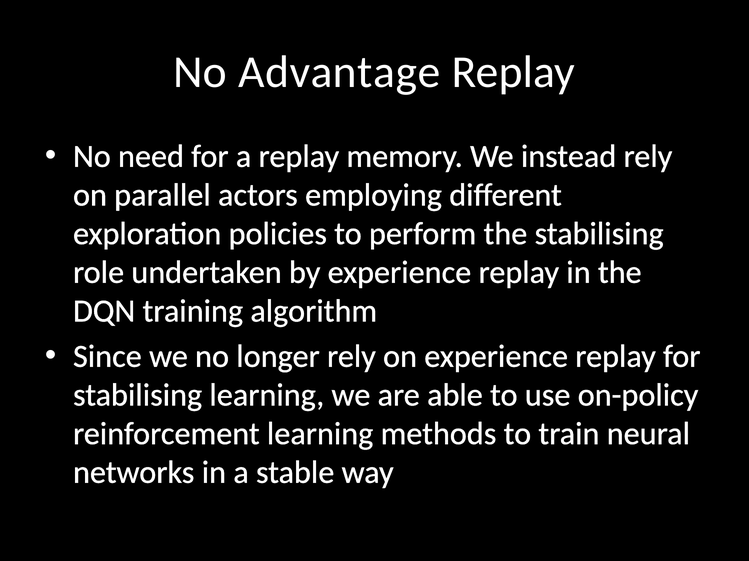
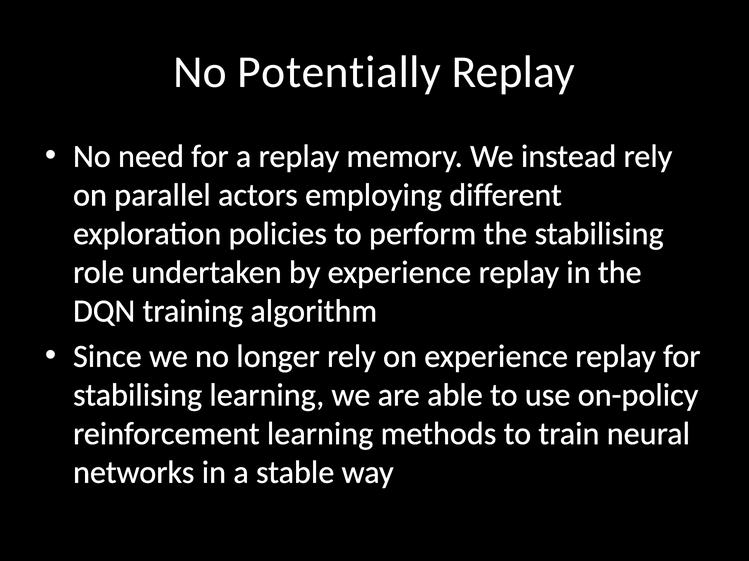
Advantage: Advantage -> Potentially
